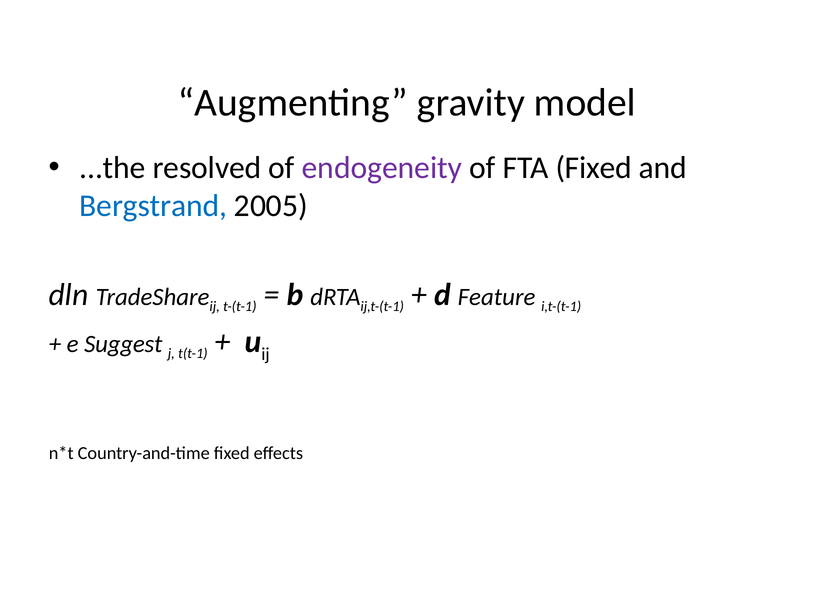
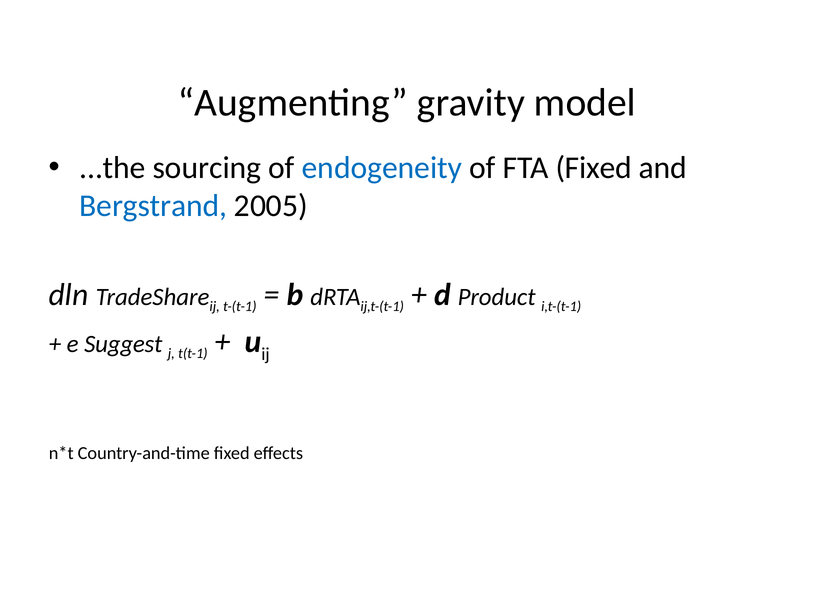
resolved: resolved -> sourcing
endogeneity colour: purple -> blue
Feature: Feature -> Product
